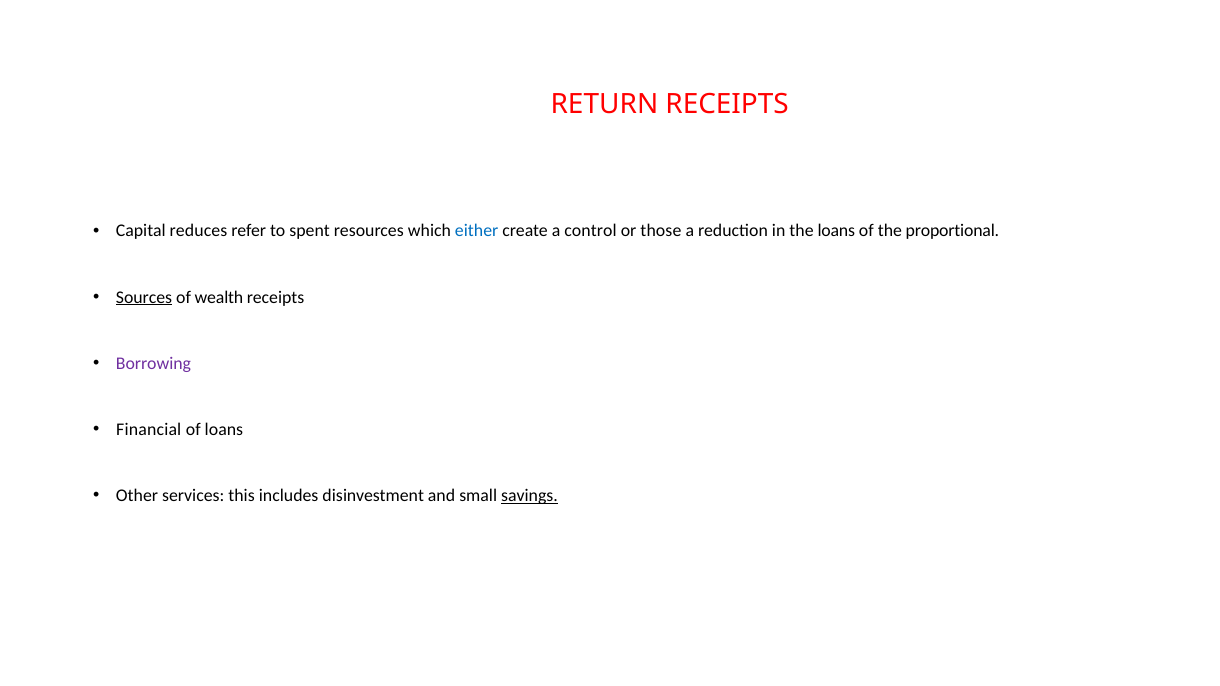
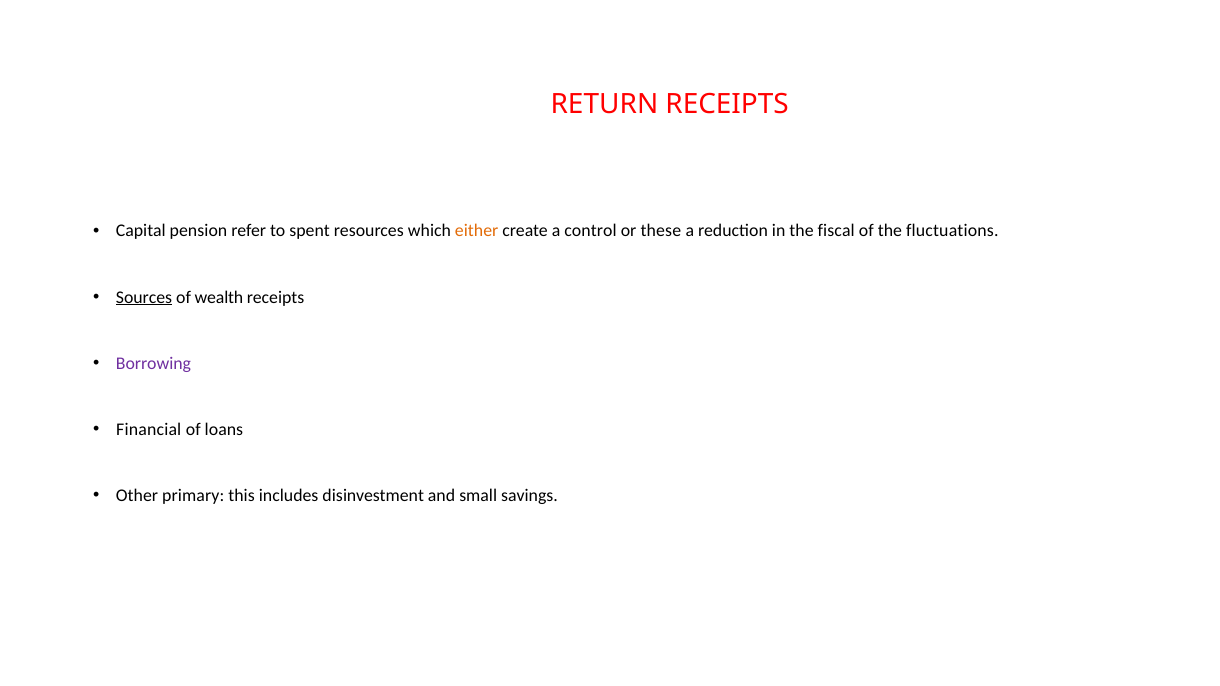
reduces: reduces -> pension
either colour: blue -> orange
those: those -> these
the loans: loans -> fiscal
proportional: proportional -> fluctuations
services: services -> primary
savings underline: present -> none
